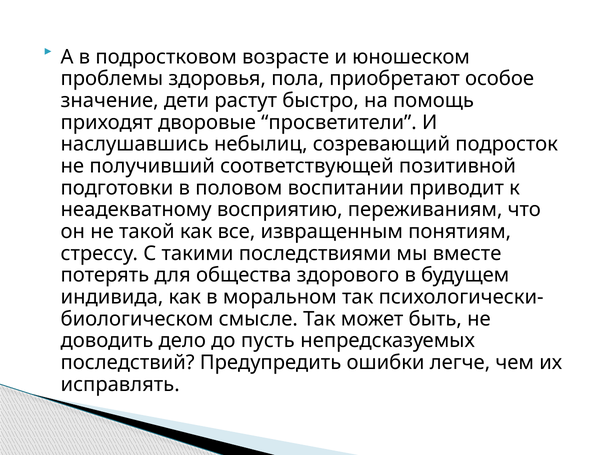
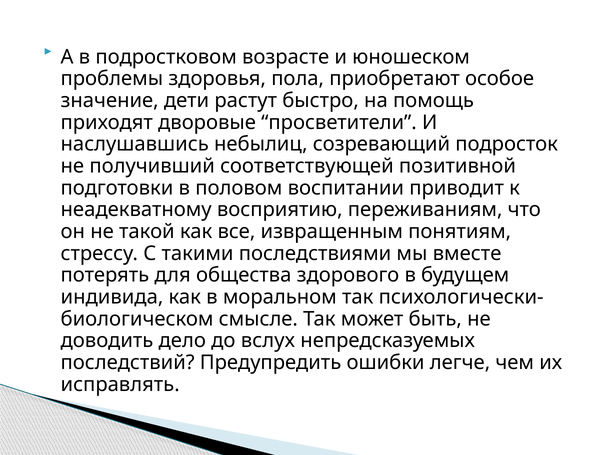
пусть: пусть -> вслух
